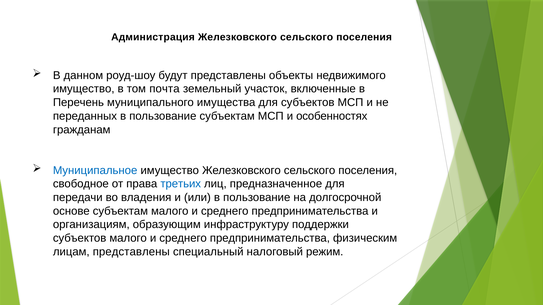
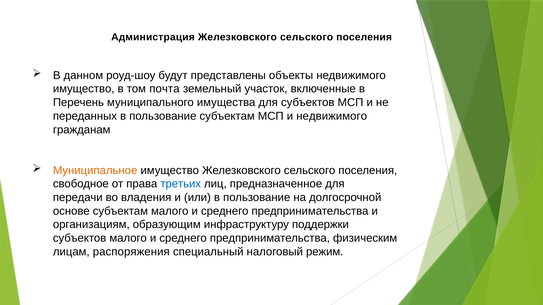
и особенностях: особенностях -> недвижимого
Муниципальное colour: blue -> orange
лицам представлены: представлены -> распоряжения
